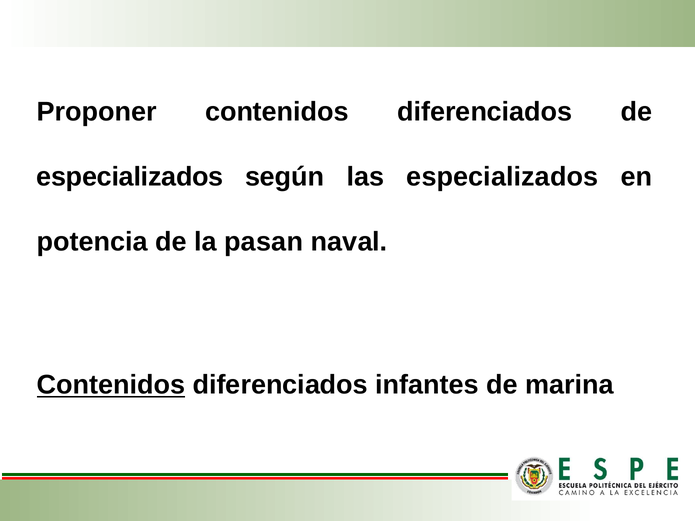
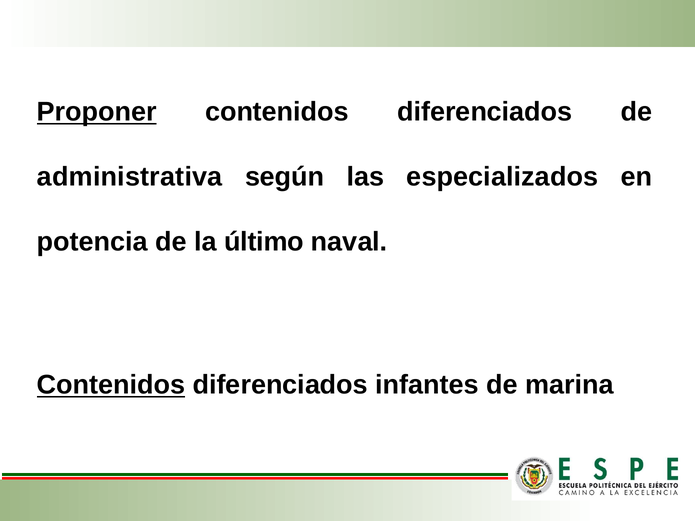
Proponer underline: none -> present
especializados at (130, 177): especializados -> administrativa
pasan: pasan -> último
